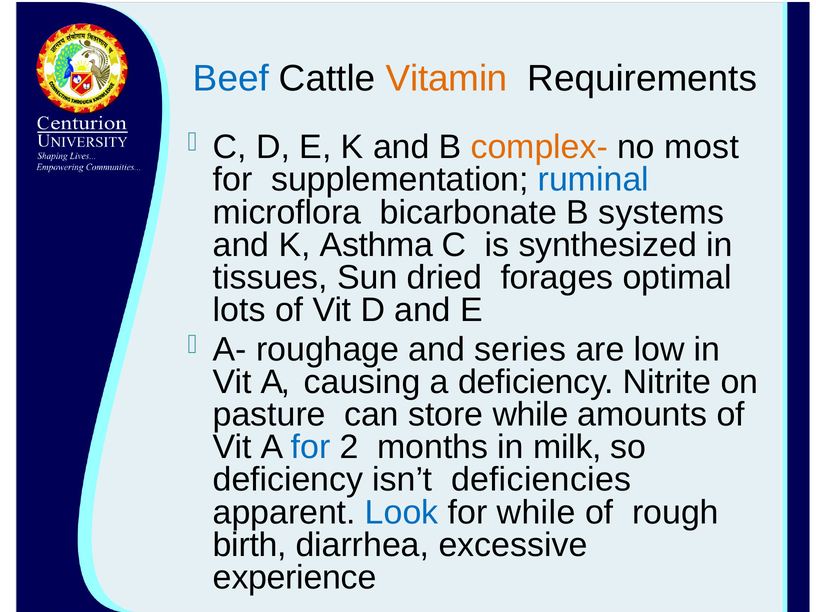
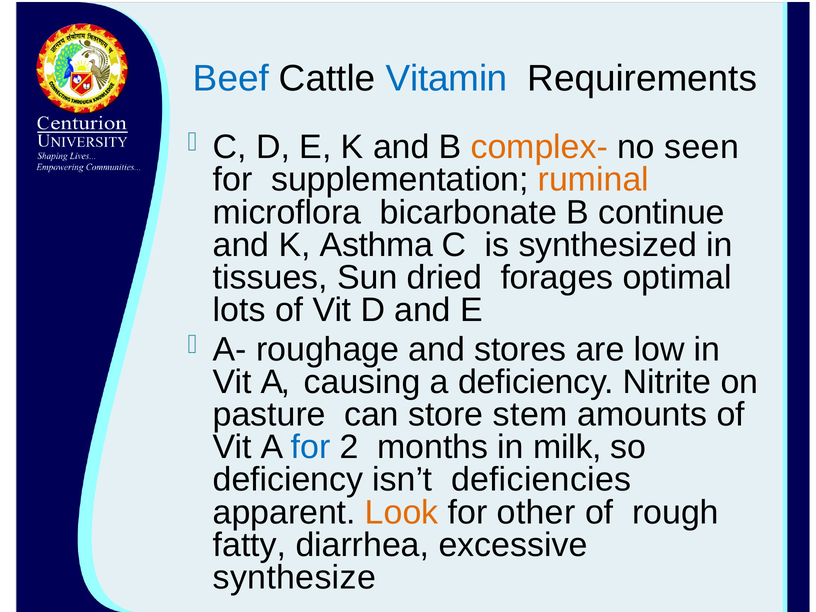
Vitamin colour: orange -> blue
most: most -> seen
ruminal colour: blue -> orange
systems: systems -> continue
series: series -> stores
store while: while -> stem
Look colour: blue -> orange
for while: while -> other
birth: birth -> fatty
experience: experience -> synthesize
